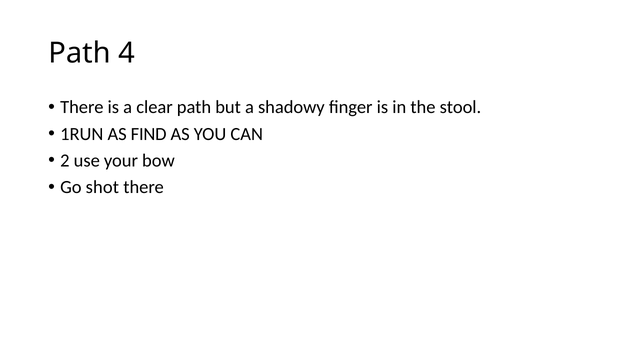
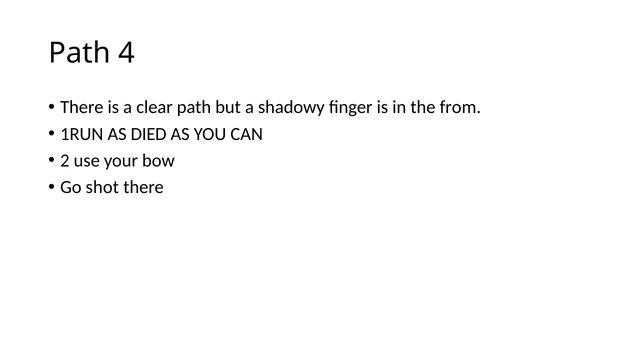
stool: stool -> from
FIND: FIND -> DIED
